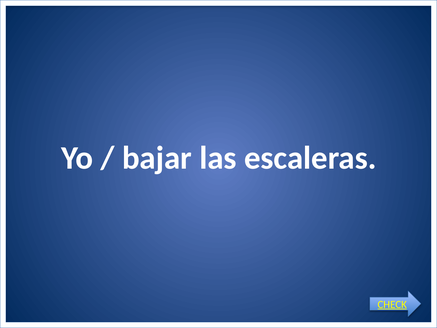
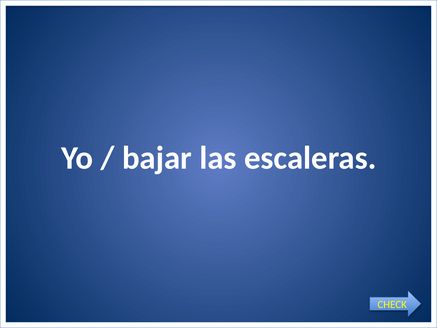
CHECK underline: present -> none
